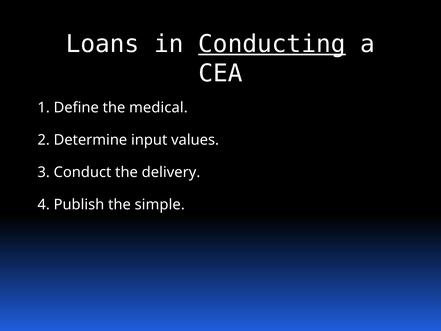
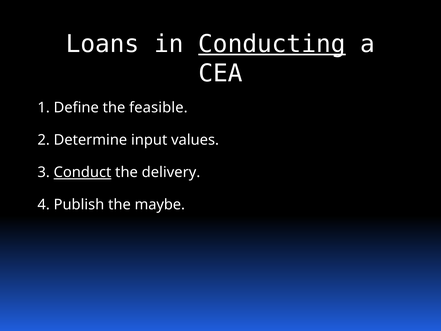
medical: medical -> feasible
Conduct underline: none -> present
simple: simple -> maybe
